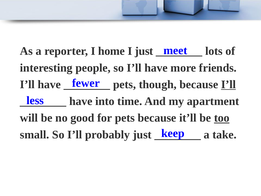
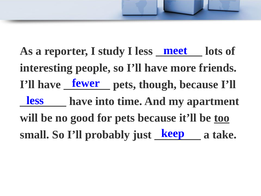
home: home -> study
I just: just -> less
I’ll at (228, 84) underline: present -> none
